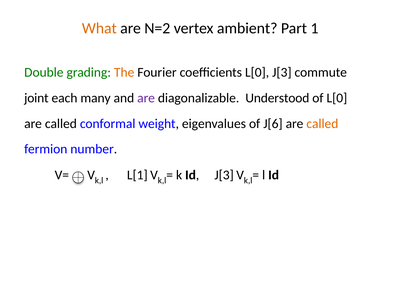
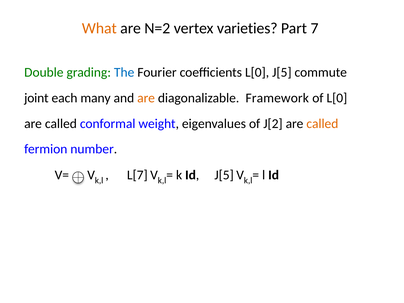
ambient: ambient -> varieties
1: 1 -> 7
The colour: orange -> blue
L[0 J[3: J[3 -> J[5
are at (146, 98) colour: purple -> orange
Understood: Understood -> Framework
J[6: J[6 -> J[2
L[1: L[1 -> L[7
Id J[3: J[3 -> J[5
